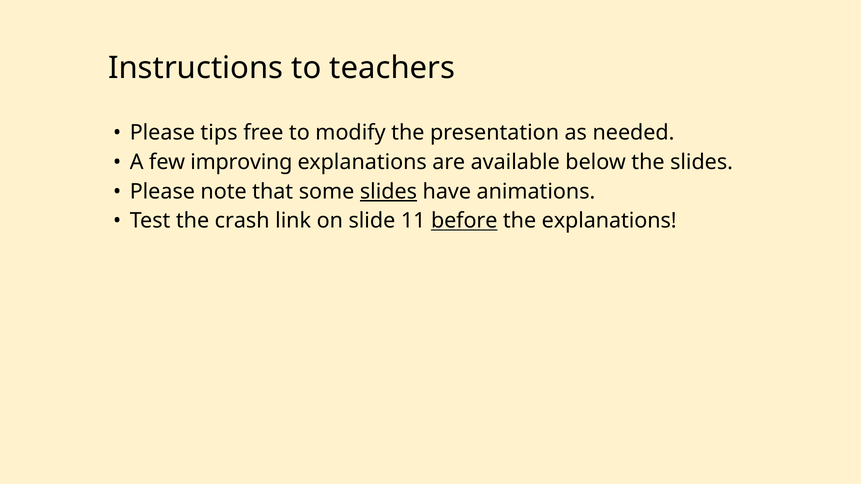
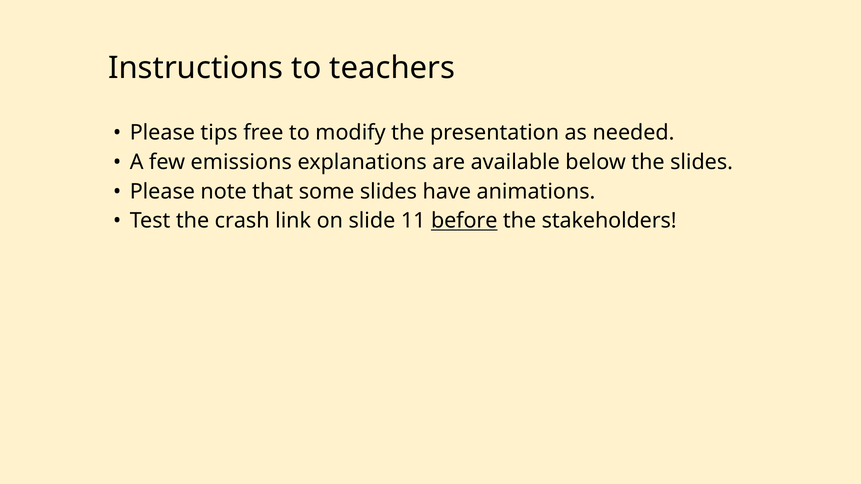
improving: improving -> emissions
slides at (388, 192) underline: present -> none
the explanations: explanations -> stakeholders
